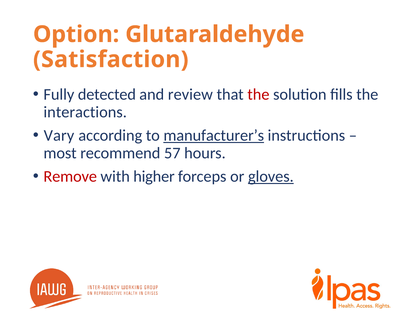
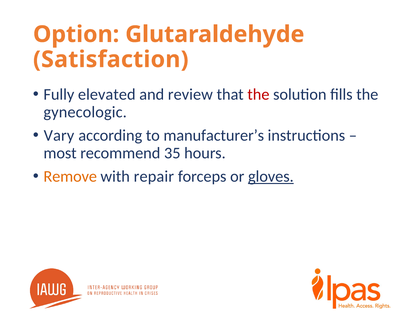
detected: detected -> elevated
interactions: interactions -> gynecologic
manufacturer’s underline: present -> none
57: 57 -> 35
Remove colour: red -> orange
higher: higher -> repair
